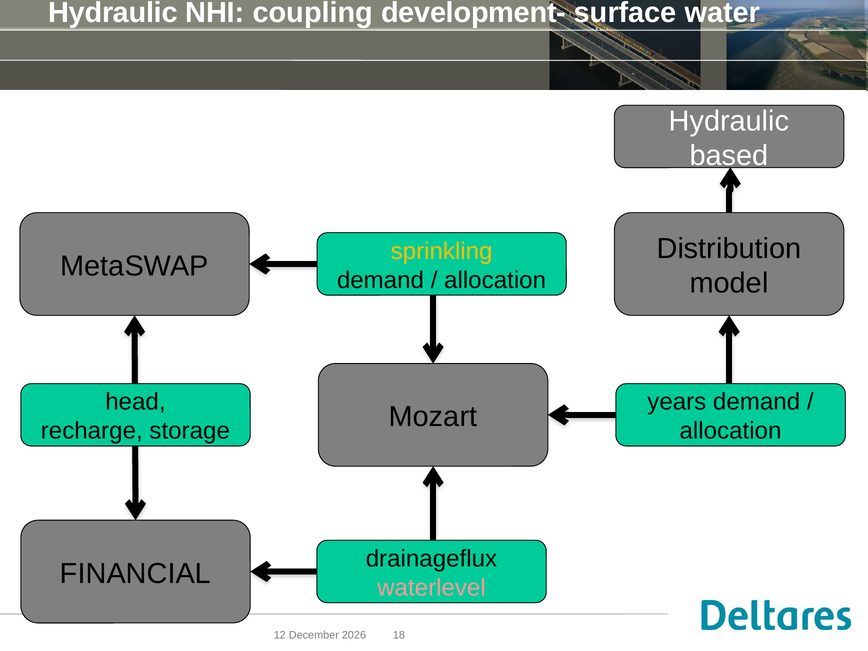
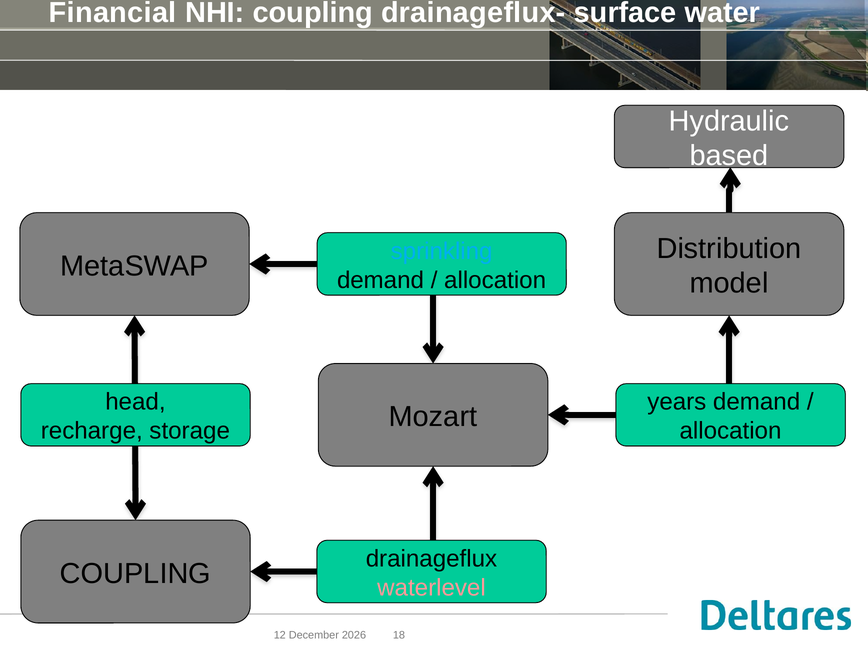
Hydraulic at (113, 12): Hydraulic -> Financial
development-: development- -> drainageflux-
sprinkling colour: yellow -> light blue
FINANCIAL at (135, 574): FINANCIAL -> COUPLING
